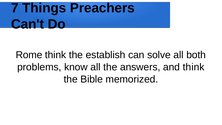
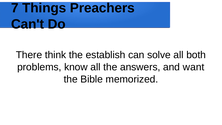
Rome: Rome -> There
and think: think -> want
